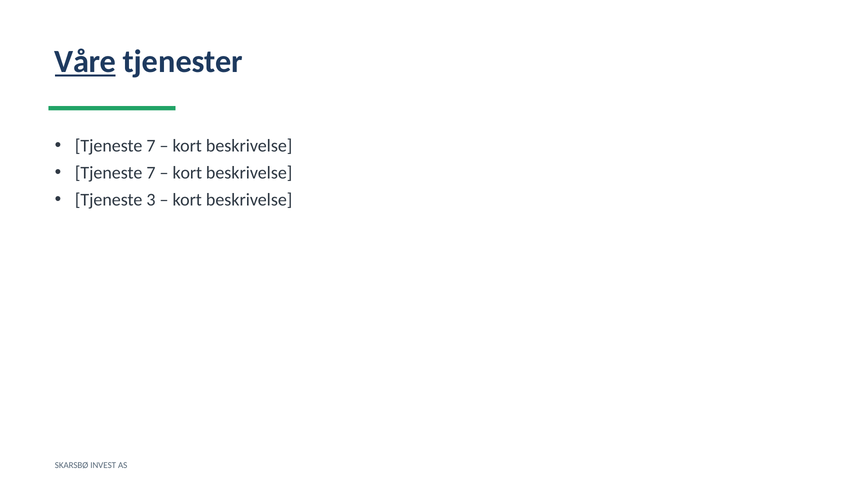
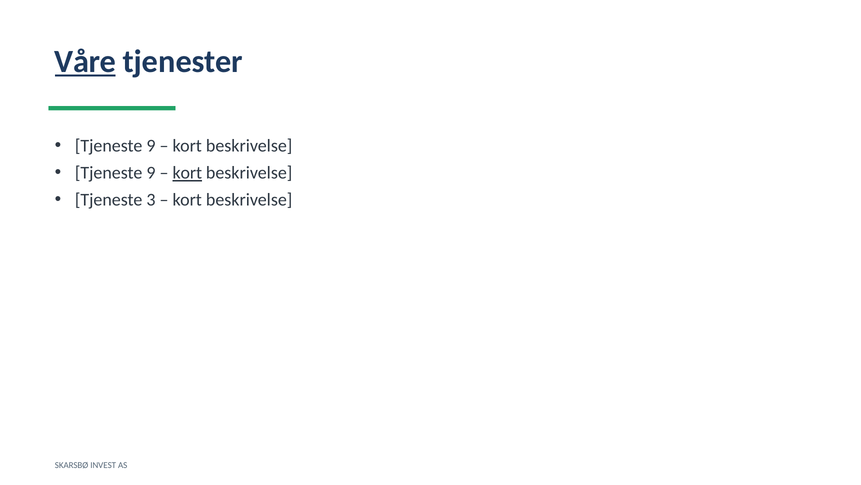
7 at (151, 146): 7 -> 9
7 at (151, 173): 7 -> 9
kort at (187, 173) underline: none -> present
